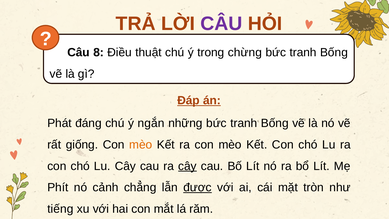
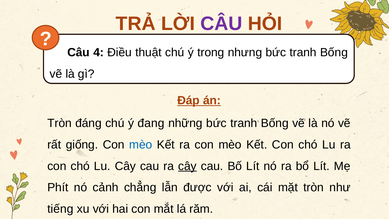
8: 8 -> 4
chừng: chừng -> nhưng
Phát at (60, 123): Phát -> Tròn
ngắn: ngắn -> đang
mèo at (141, 145) colour: orange -> blue
được underline: present -> none
